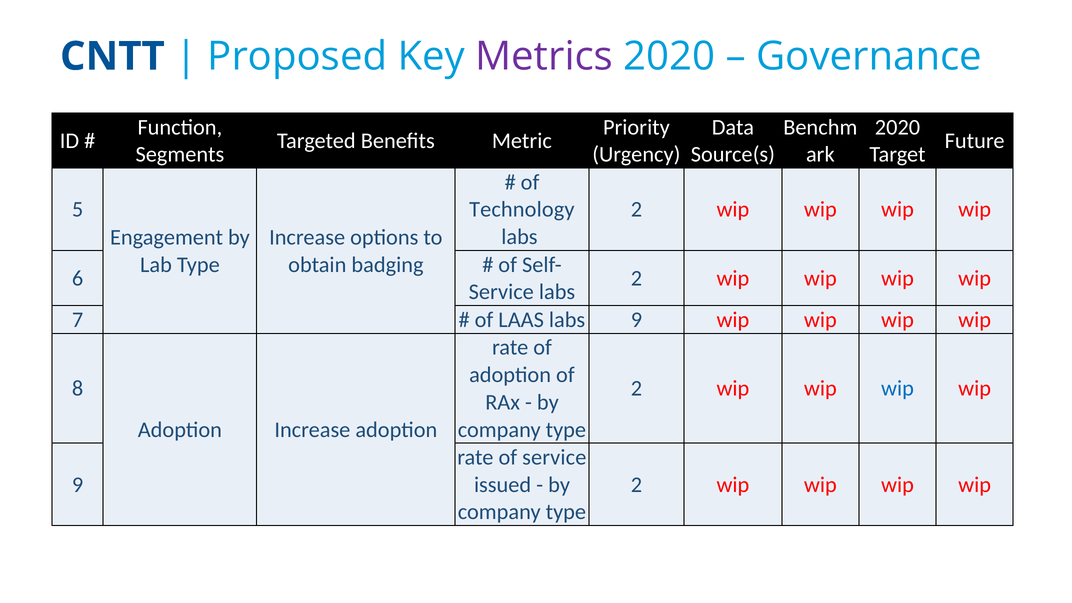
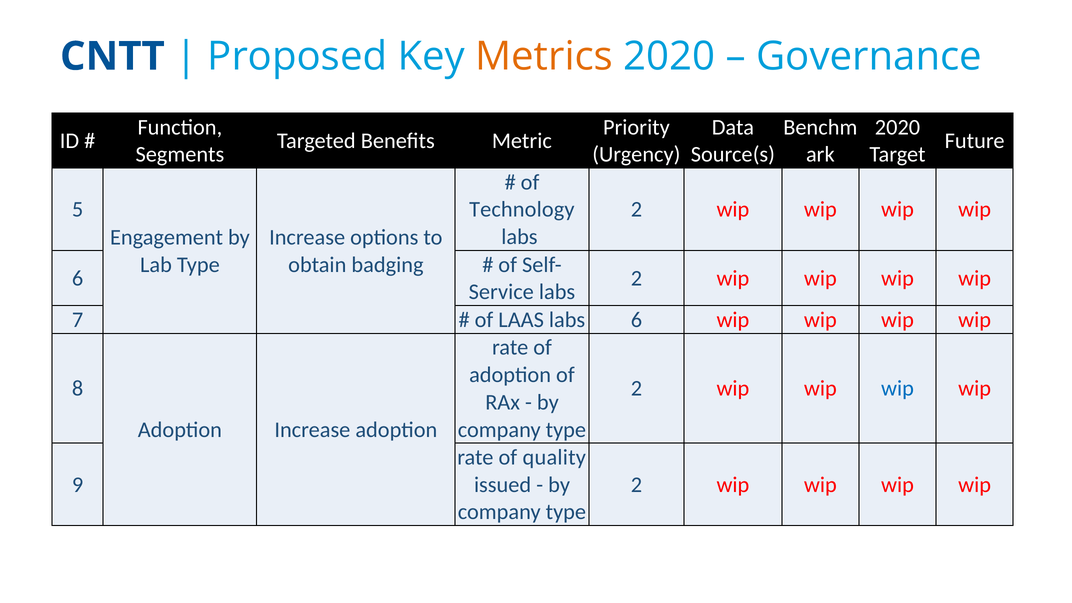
Metrics colour: purple -> orange
labs 9: 9 -> 6
of service: service -> quality
